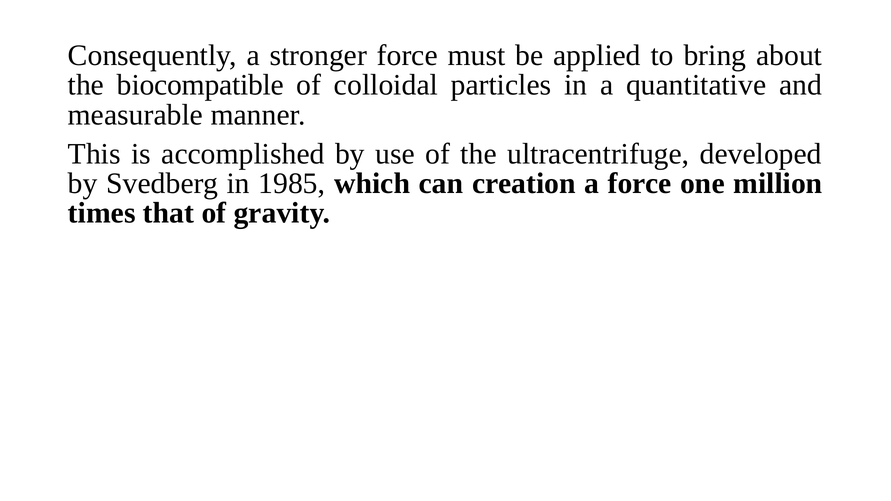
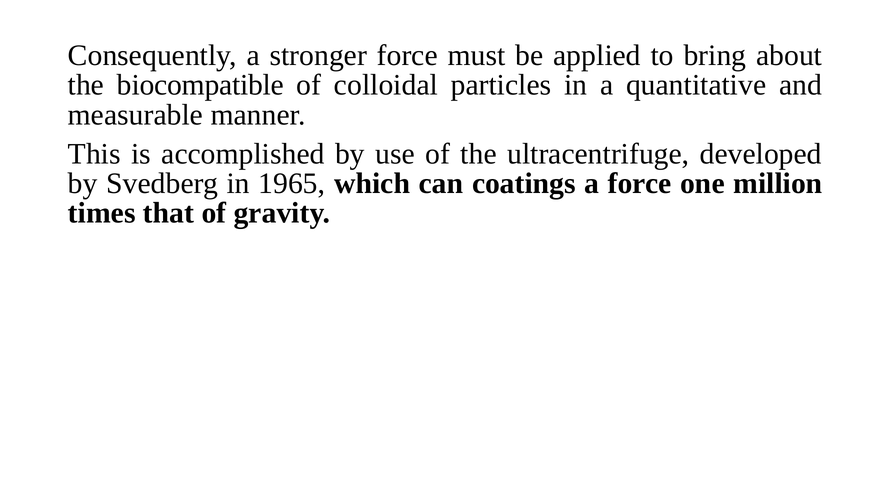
1985: 1985 -> 1965
creation: creation -> coatings
